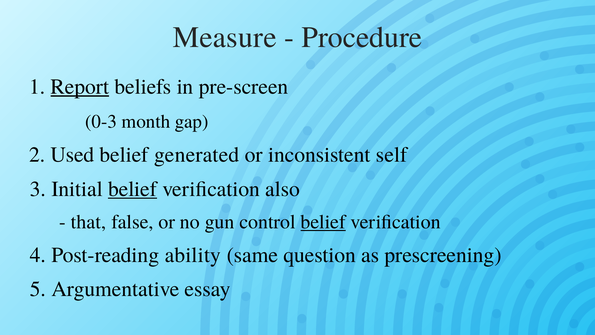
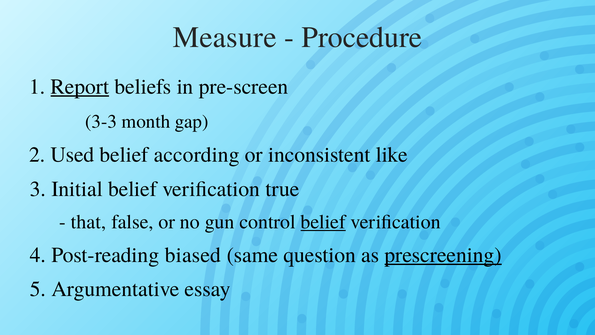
0-3: 0-3 -> 3-3
generated: generated -> according
self: self -> like
belief at (133, 189) underline: present -> none
also: also -> true
ability: ability -> biased
prescreening underline: none -> present
